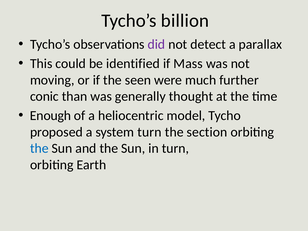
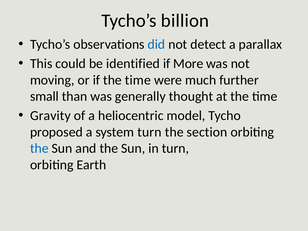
did colour: purple -> blue
Mass: Mass -> More
if the seen: seen -> time
conic: conic -> small
Enough: Enough -> Gravity
